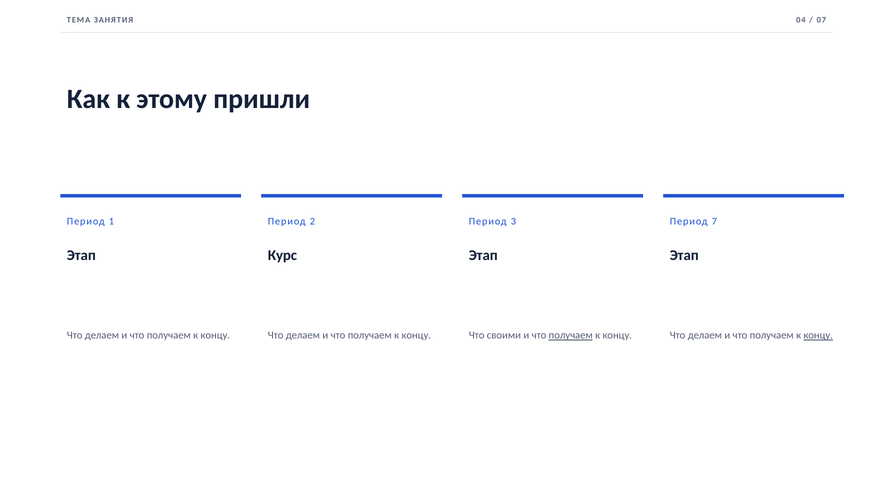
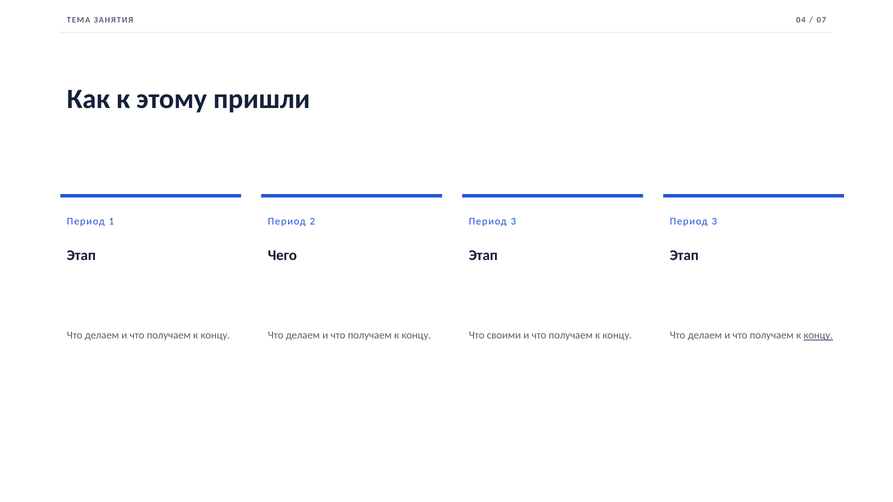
7 at (714, 222): 7 -> 3
Курс: Курс -> Чего
получаем at (571, 336) underline: present -> none
